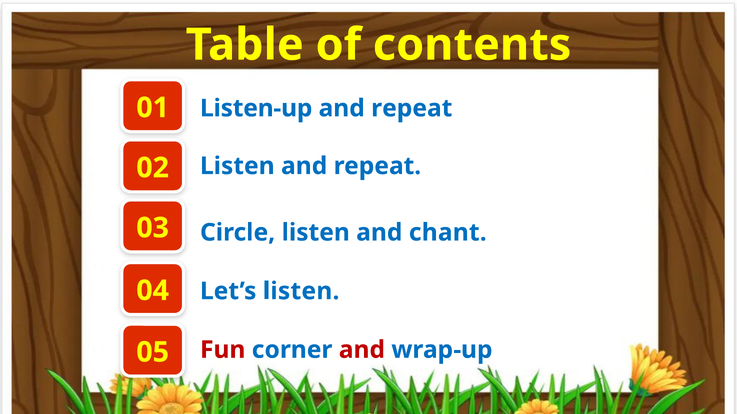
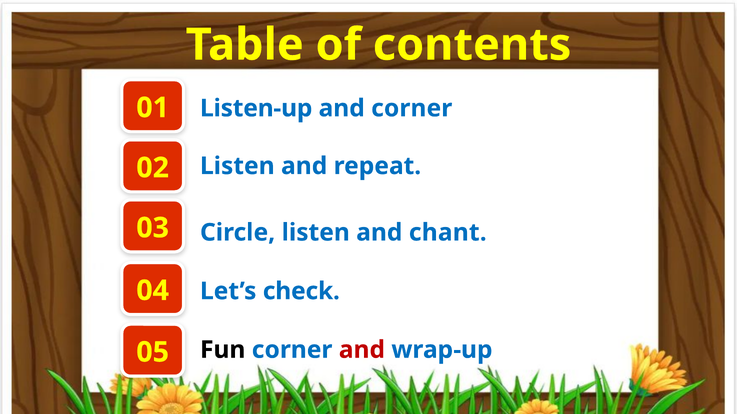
repeat at (412, 108): repeat -> corner
Let’s listen: listen -> check
Fun colour: red -> black
